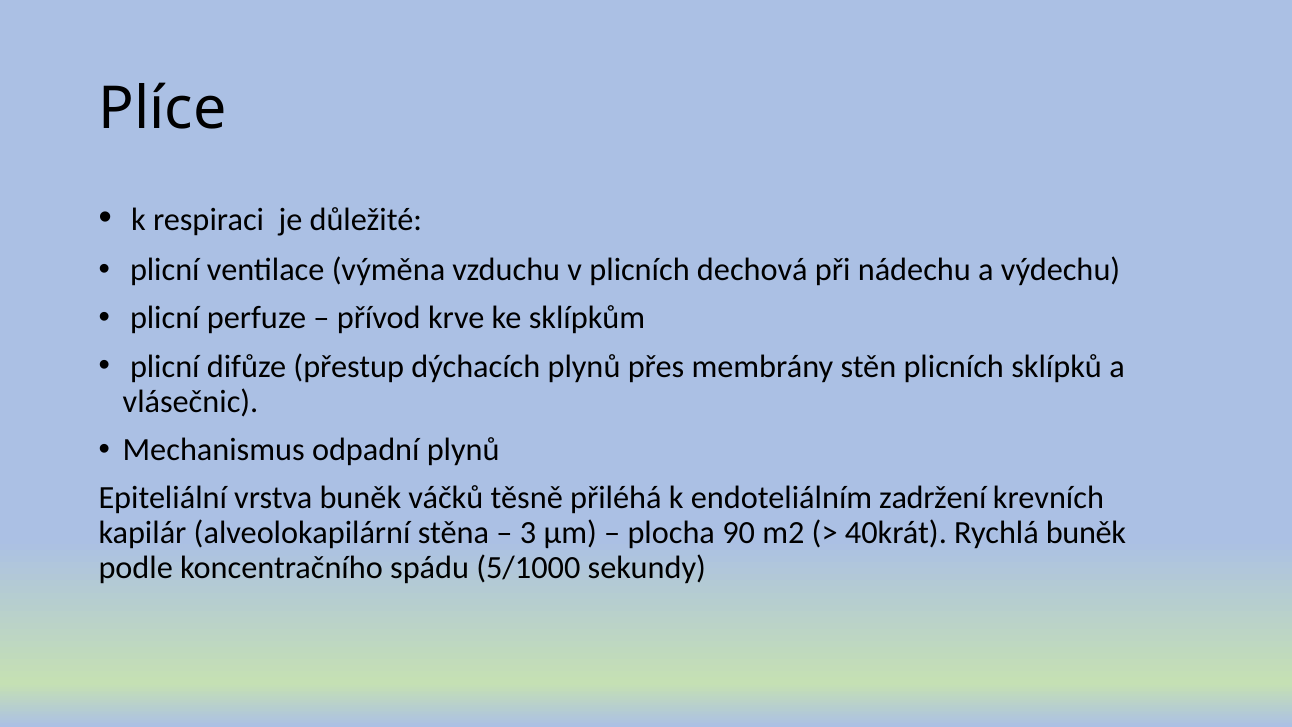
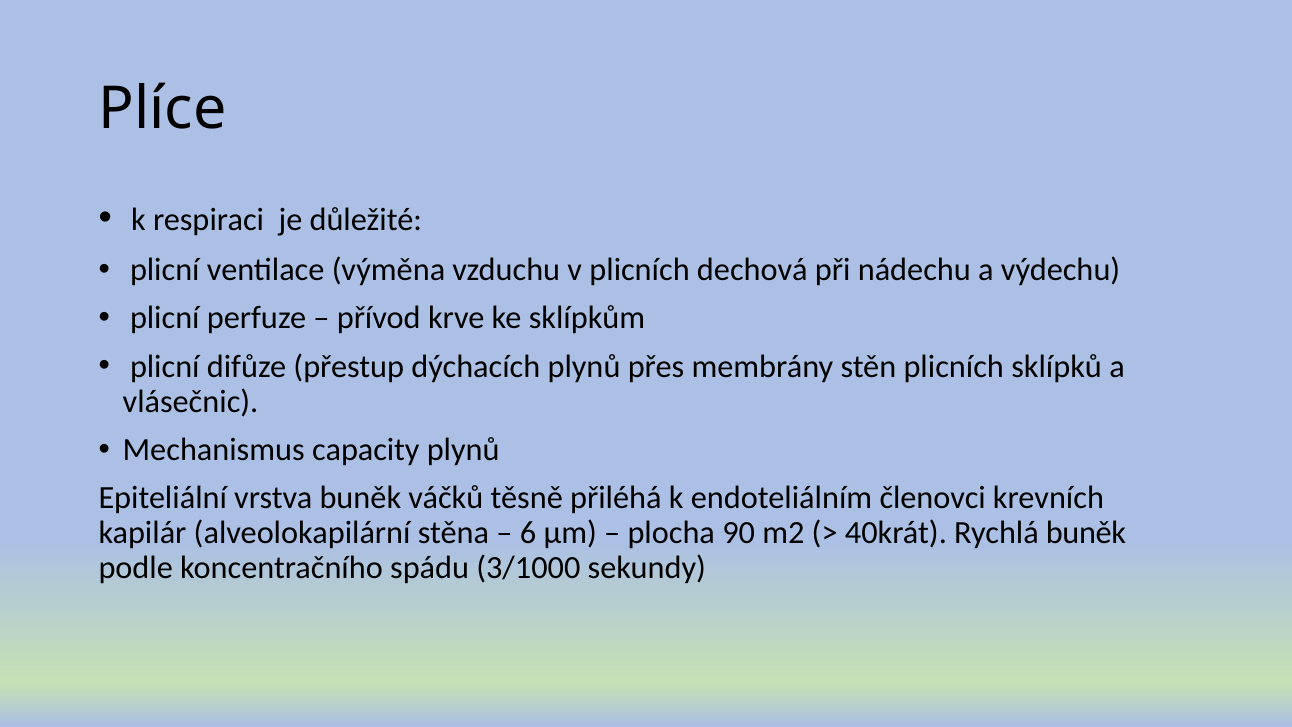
odpadní: odpadní -> capacity
zadržení: zadržení -> členovci
3: 3 -> 6
5/1000: 5/1000 -> 3/1000
